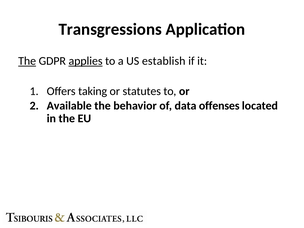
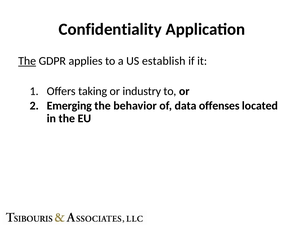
Transgressions: Transgressions -> Confidentiality
applies underline: present -> none
statutes: statutes -> industry
Available: Available -> Emerging
